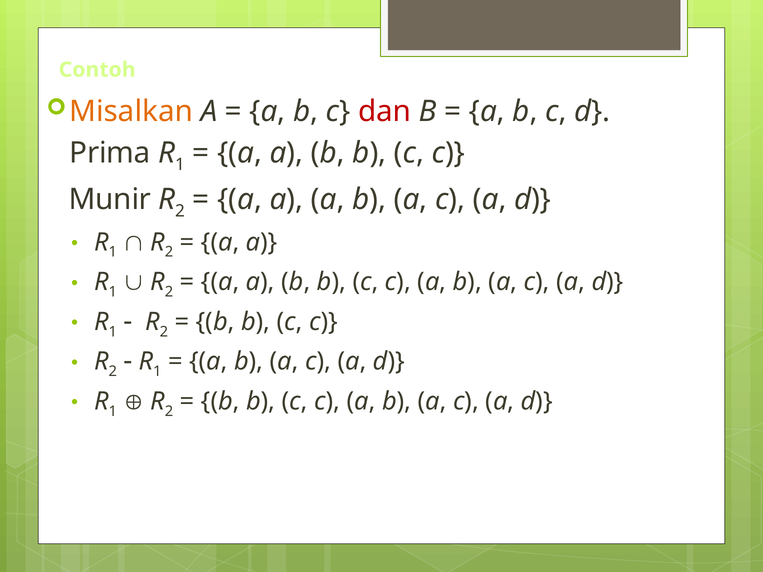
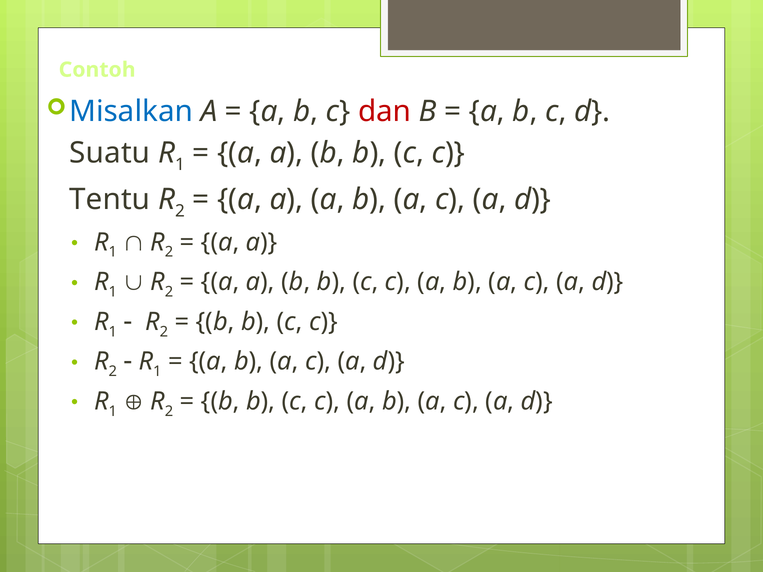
Misalkan colour: orange -> blue
Prima: Prima -> Suatu
Munir: Munir -> Tentu
